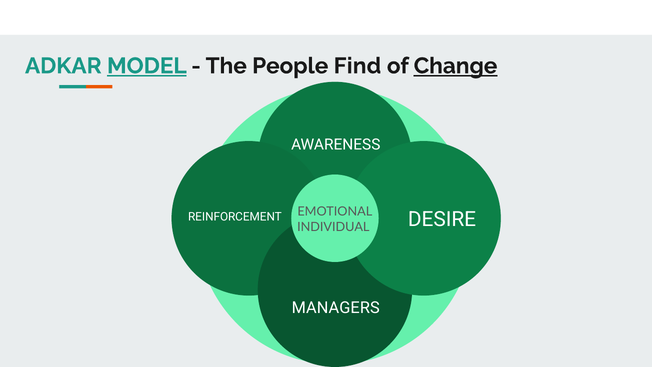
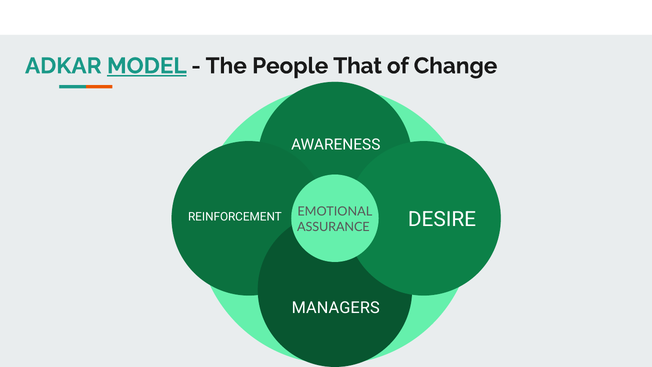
Find: Find -> That
Change underline: present -> none
INDIVIDUAL: INDIVIDUAL -> ASSURANCE
